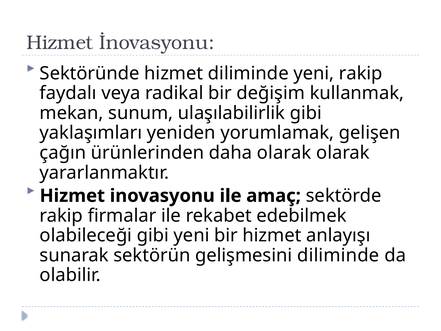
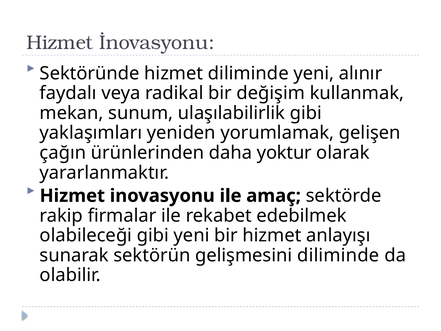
yeni rakip: rakip -> alınır
daha olarak: olarak -> yoktur
